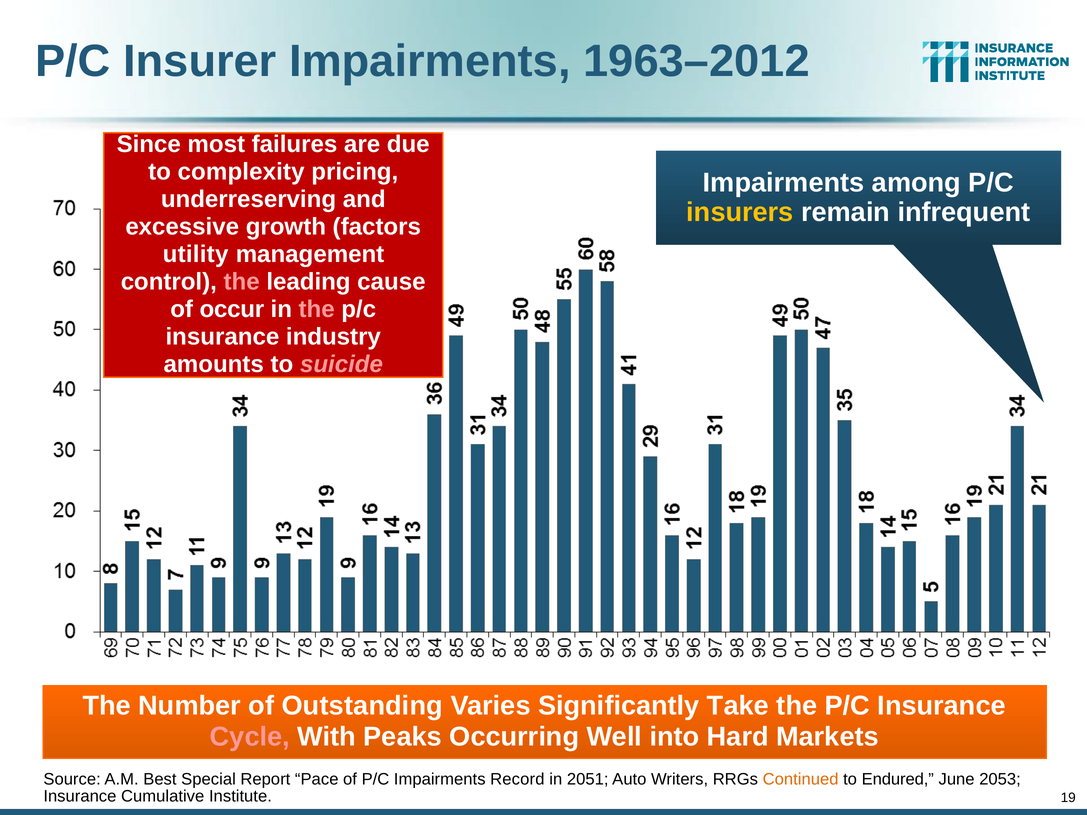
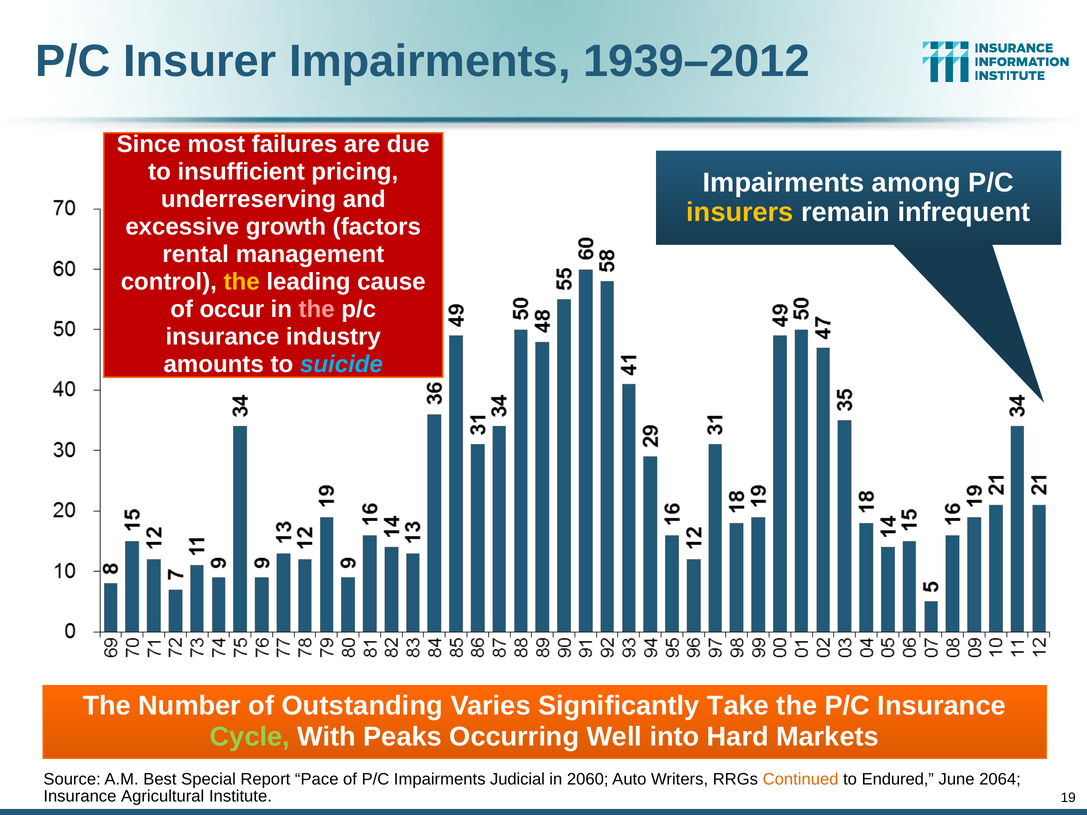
1963–2012: 1963–2012 -> 1939–2012
complexity: complexity -> insufficient
utility: utility -> rental
the at (242, 282) colour: pink -> yellow
suicide colour: pink -> light blue
Cycle colour: pink -> light green
Record: Record -> Judicial
2051: 2051 -> 2060
2053: 2053 -> 2064
Cumulative: Cumulative -> Agricultural
